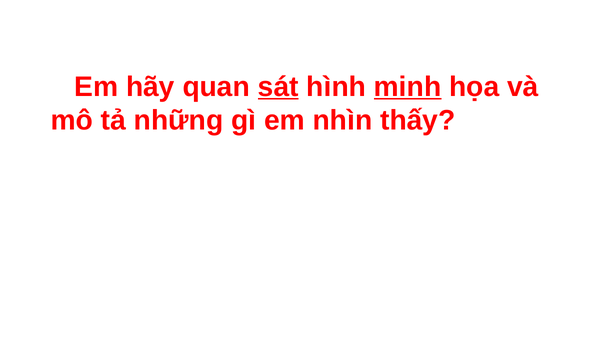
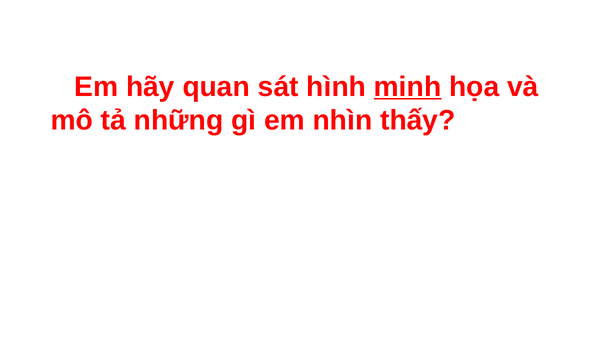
sát underline: present -> none
